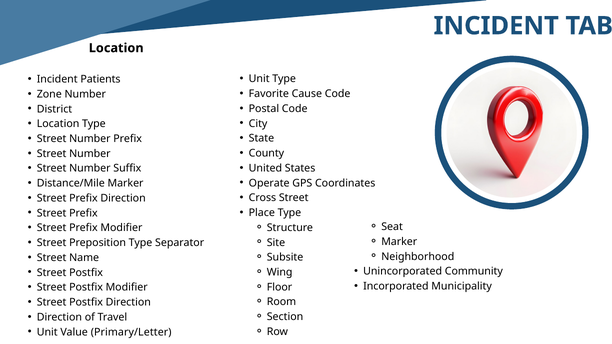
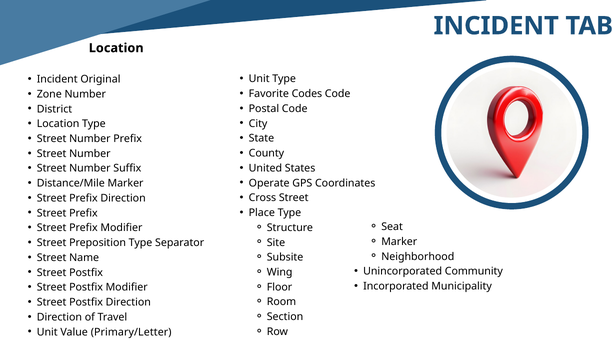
Patients: Patients -> Original
Cause: Cause -> Codes
